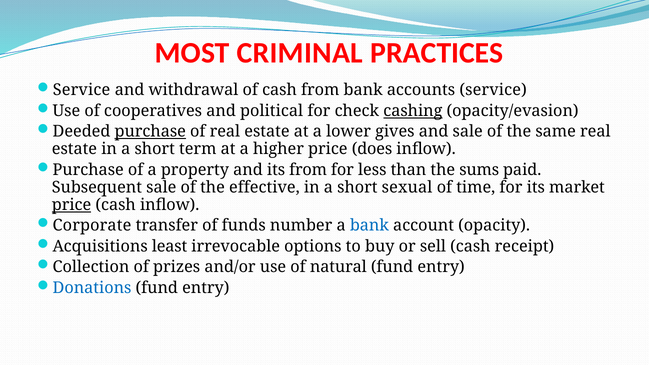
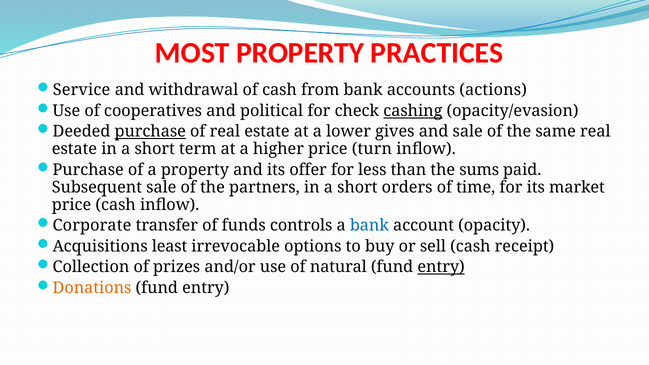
MOST CRIMINAL: CRIMINAL -> PROPERTY
accounts service: service -> actions
does: does -> turn
its from: from -> offer
effective: effective -> partners
sexual: sexual -> orders
price at (72, 205) underline: present -> none
number: number -> controls
entry at (441, 267) underline: none -> present
Donations colour: blue -> orange
